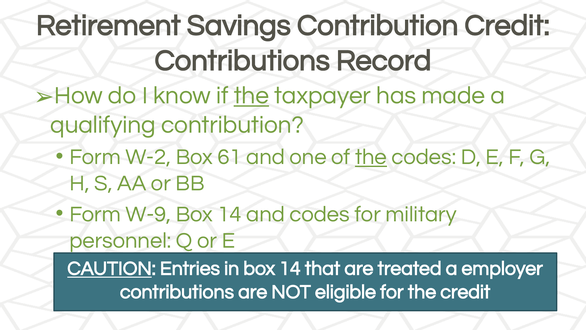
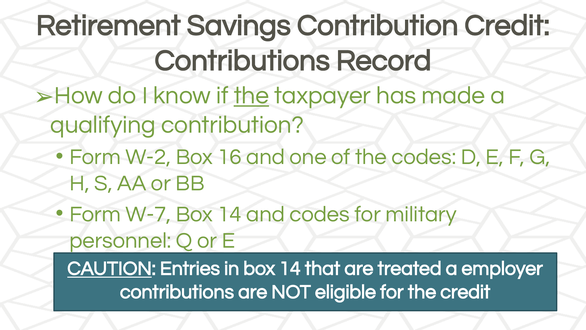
61: 61 -> 16
the at (371, 157) underline: present -> none
W-9: W-9 -> W-7
